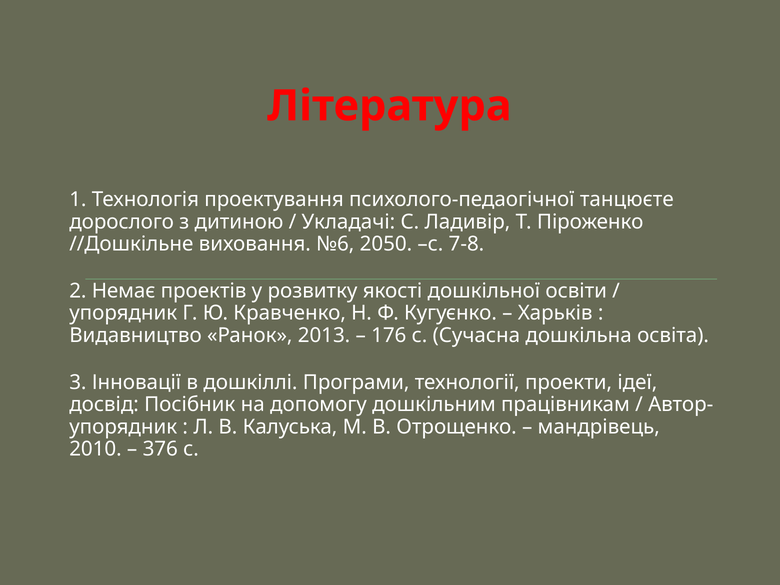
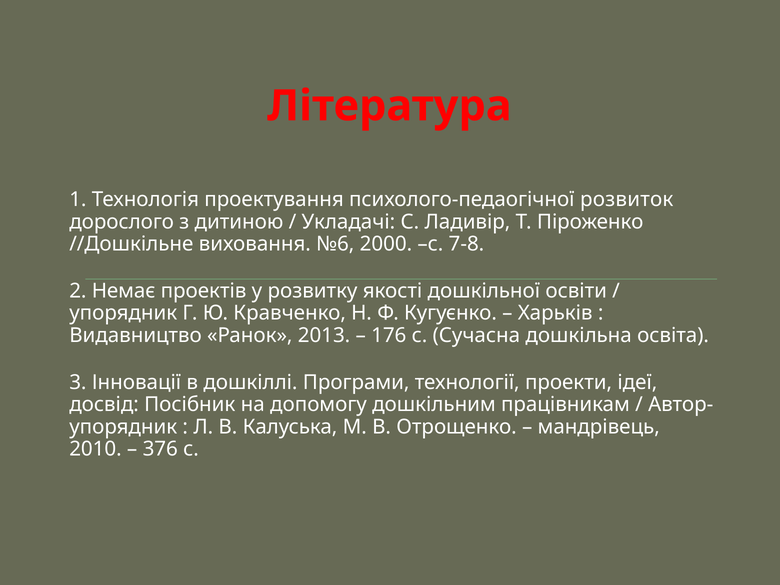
танцюєте: танцюєте -> розвиток
2050: 2050 -> 2000
